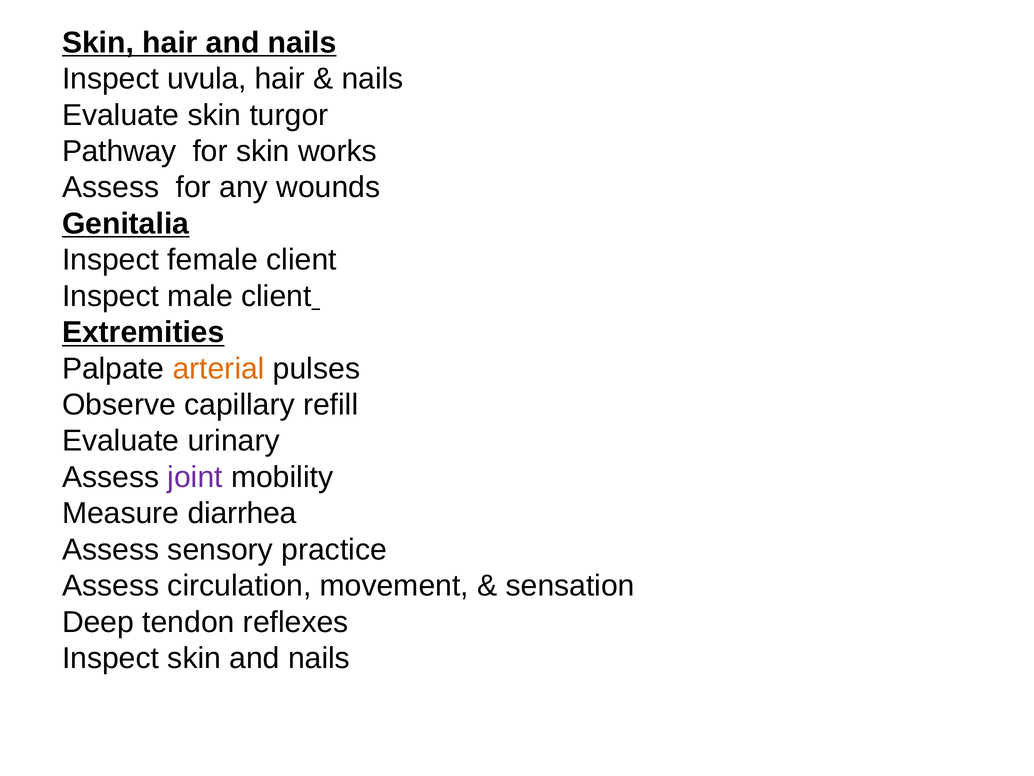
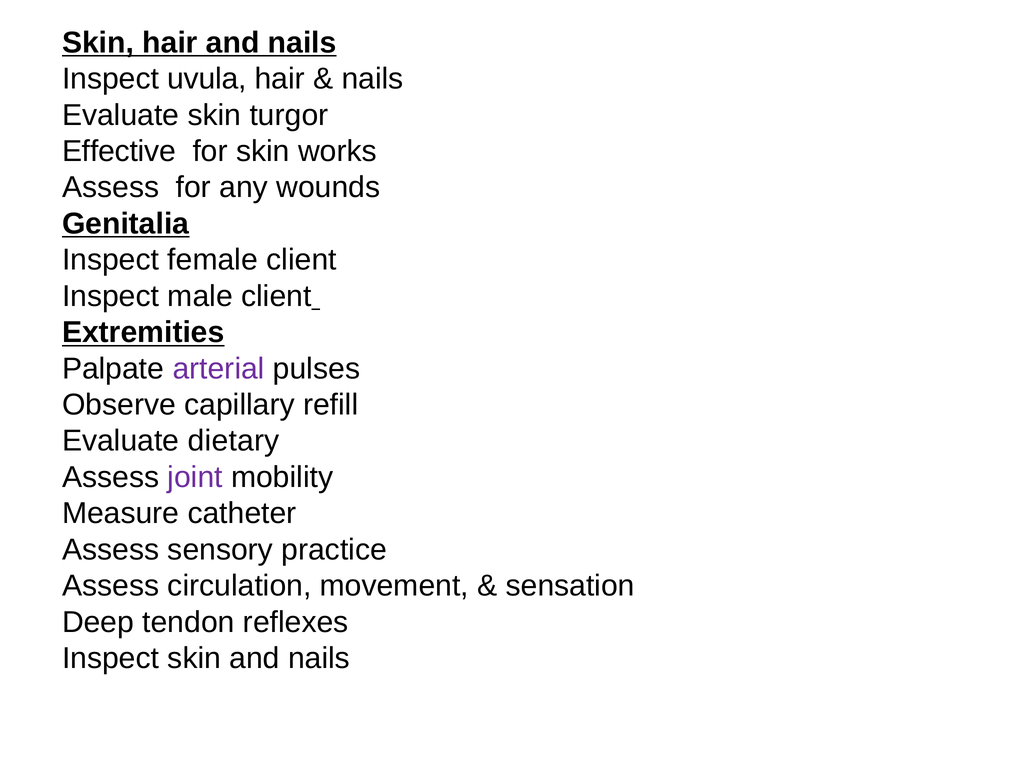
Pathway: Pathway -> Effective
arterial colour: orange -> purple
urinary: urinary -> dietary
diarrhea: diarrhea -> catheter
